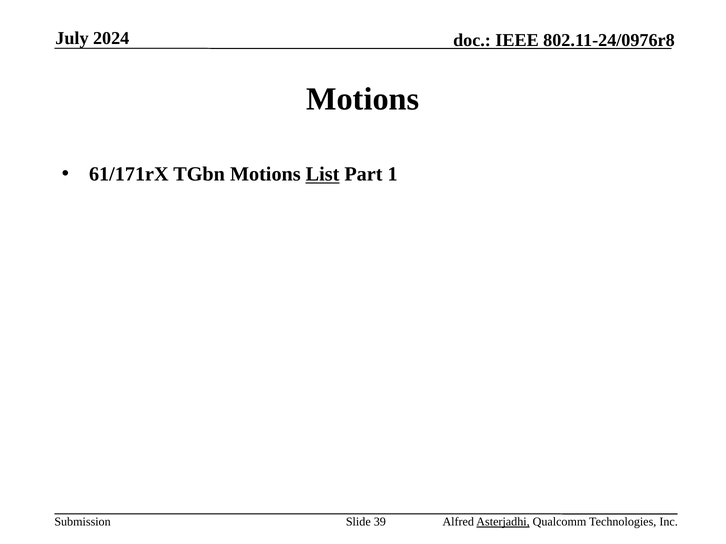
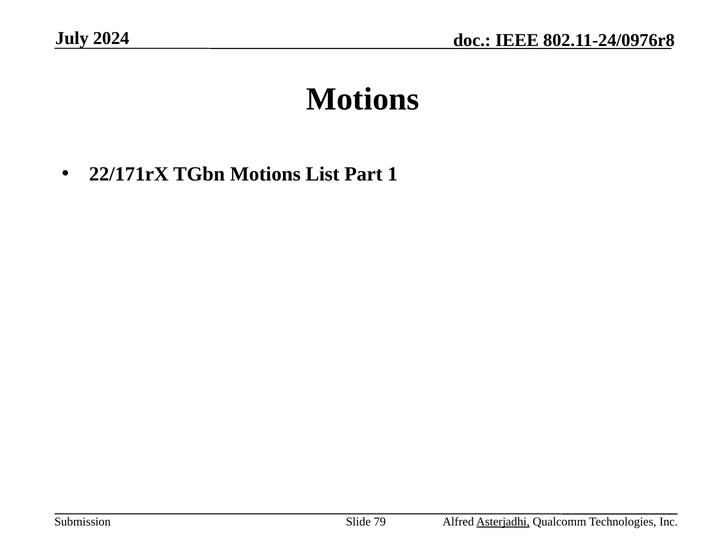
61/171rX: 61/171rX -> 22/171rX
List underline: present -> none
39: 39 -> 79
